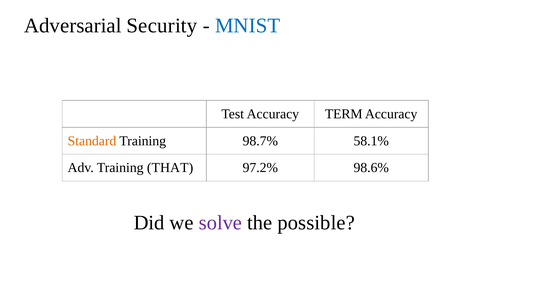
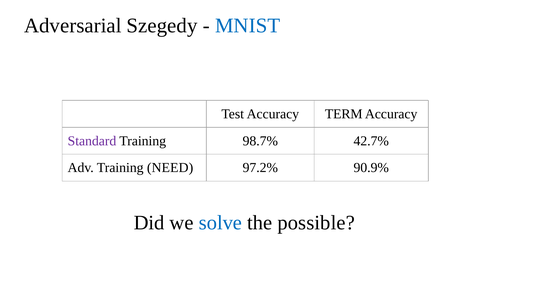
Security: Security -> Szegedy
Standard colour: orange -> purple
58.1%: 58.1% -> 42.7%
THAT: THAT -> NEED
98.6%: 98.6% -> 90.9%
solve colour: purple -> blue
